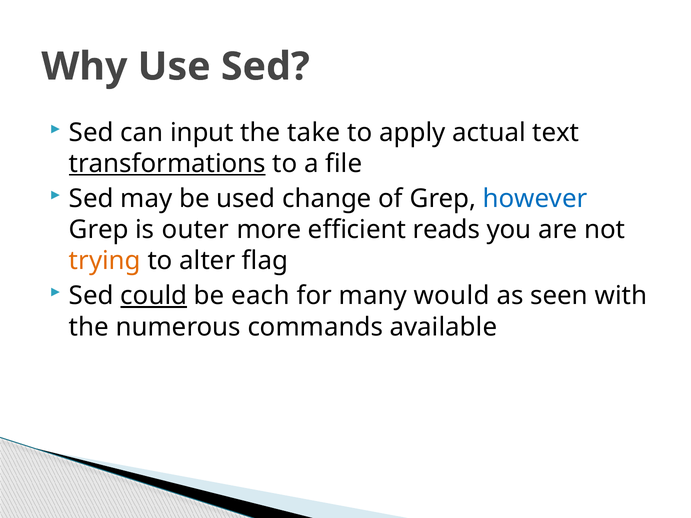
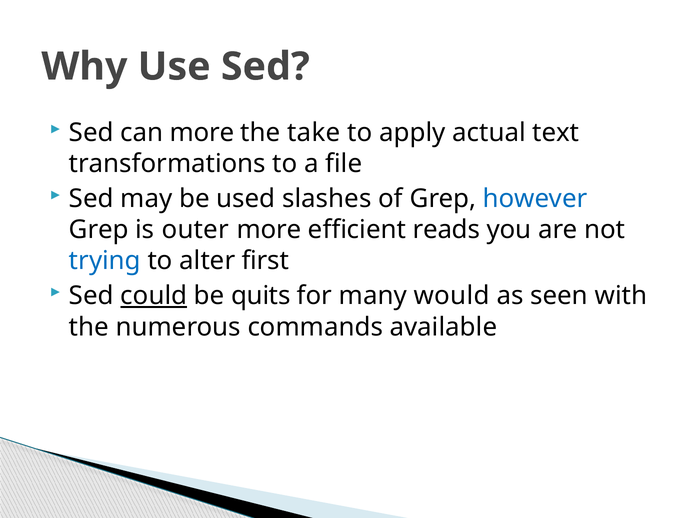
can input: input -> more
transformations underline: present -> none
change: change -> slashes
trying colour: orange -> blue
flag: flag -> first
each: each -> quits
